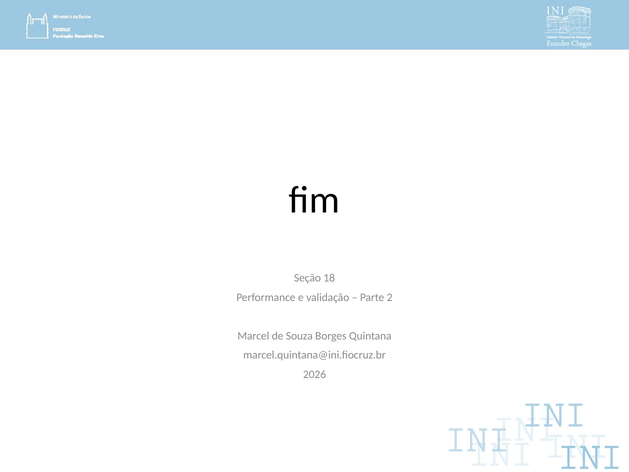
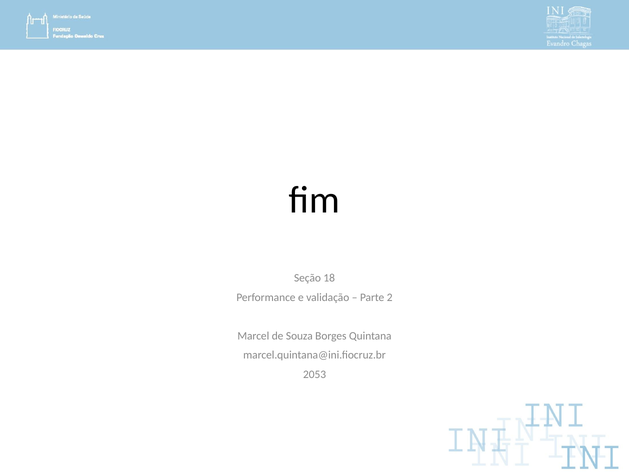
2026: 2026 -> 2053
